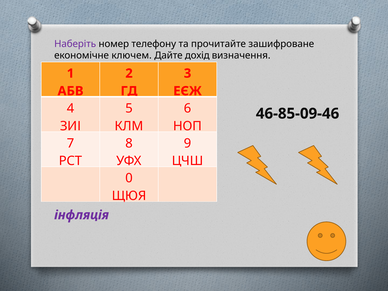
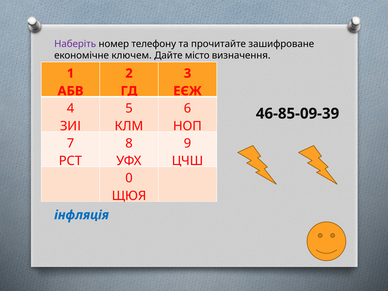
дохід: дохід -> місто
46-85-09-46: 46-85-09-46 -> 46-85-09-39
інфляція colour: purple -> blue
